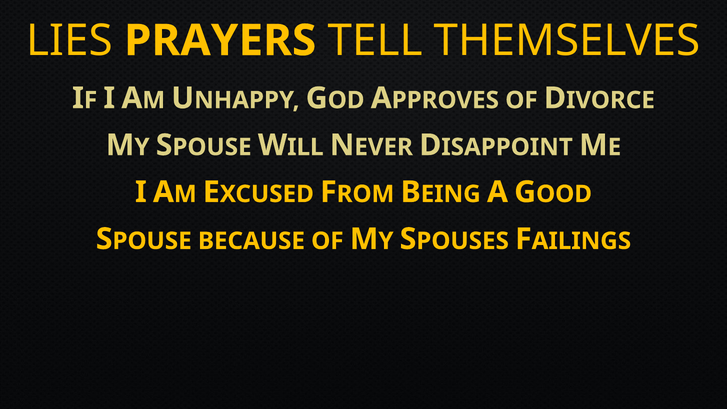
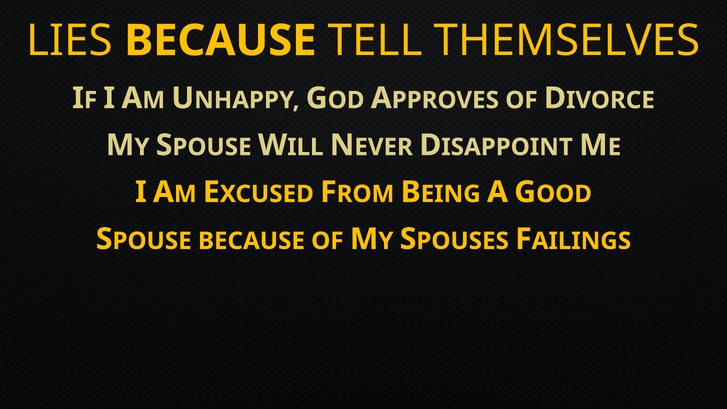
LIES PRAYERS: PRAYERS -> BECAUSE
